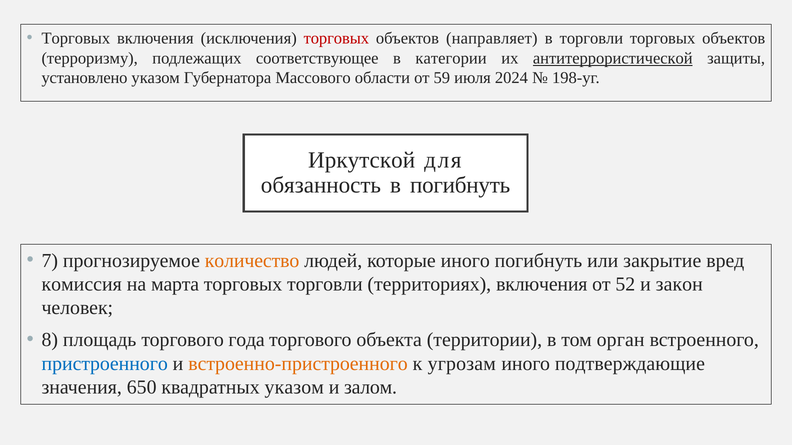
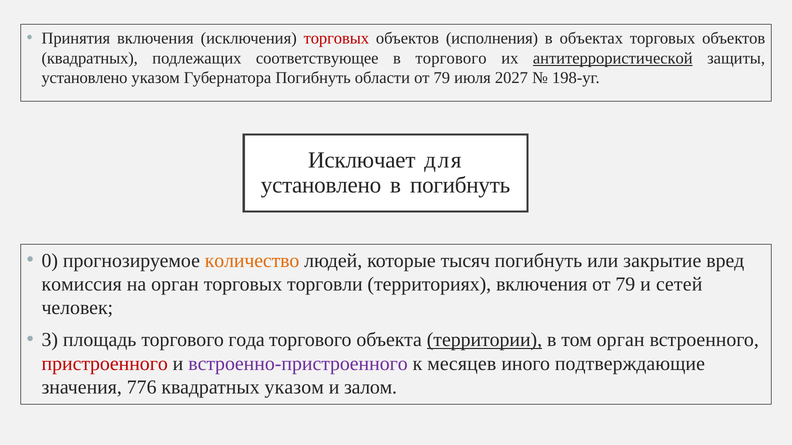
Торговых at (76, 38): Торговых -> Принятия
направляет: направляет -> исполнения
в торговли: торговли -> объектах
терроризму at (90, 58): терроризму -> квадратных
в категории: категории -> торгового
Губернатора Массового: Массового -> Погибнуть
области от 59: 59 -> 79
2024: 2024 -> 2027
Иркутской: Иркутской -> Исключает
обязанность at (321, 185): обязанность -> установлено
7: 7 -> 0
которые иного: иного -> тысяч
на марта: марта -> орган
52 at (625, 285): 52 -> 79
закон: закон -> сетей
8: 8 -> 3
территории underline: none -> present
пристроенного colour: blue -> red
встроенно-пристроенного colour: orange -> purple
угрозам: угрозам -> месяцев
650: 650 -> 776
